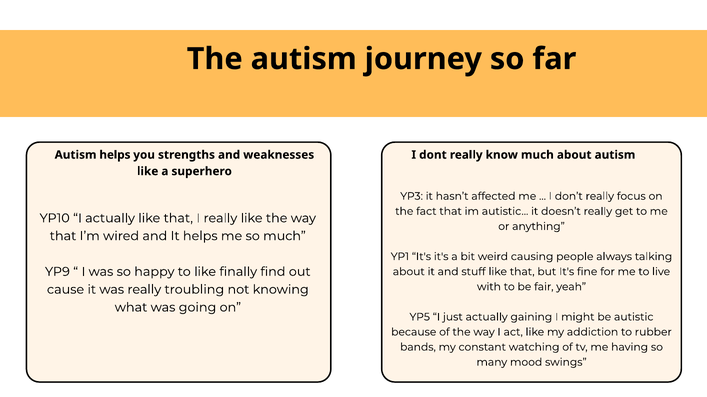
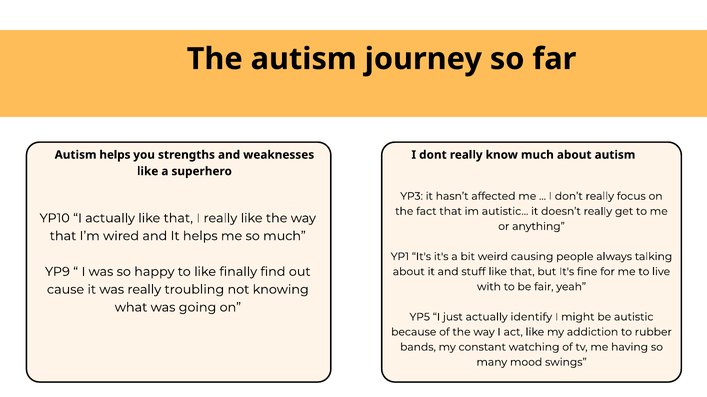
gaining: gaining -> identify
